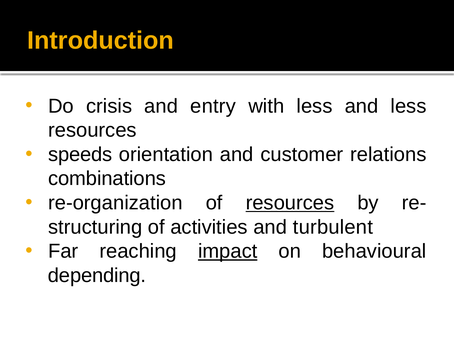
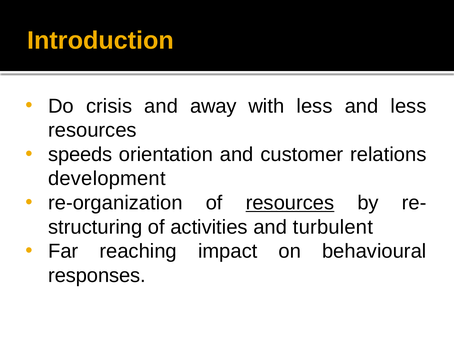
entry: entry -> away
combinations: combinations -> development
impact underline: present -> none
depending: depending -> responses
